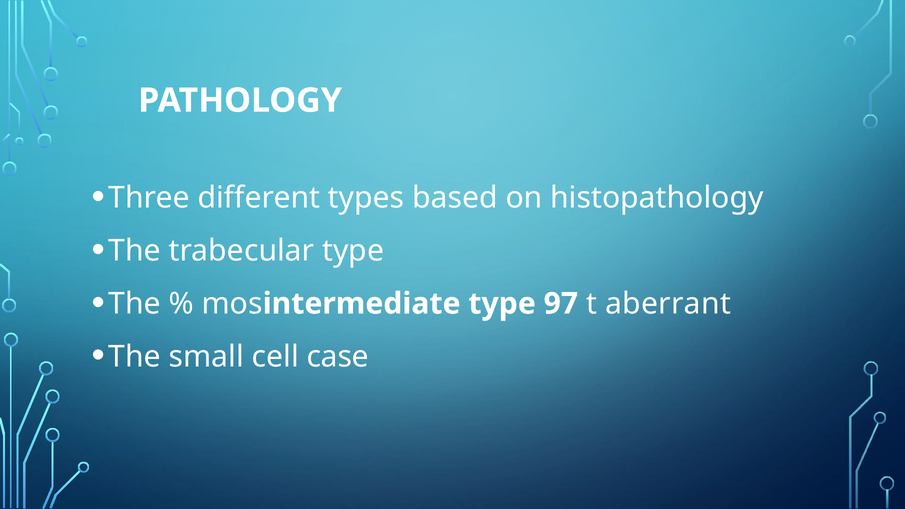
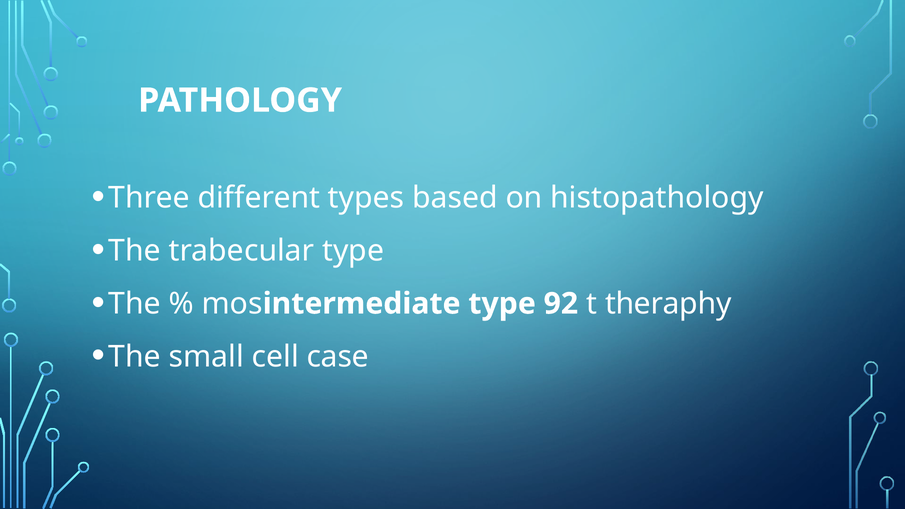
97: 97 -> 92
aberrant: aberrant -> theraphy
